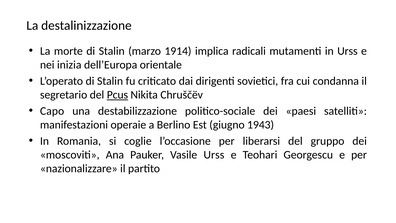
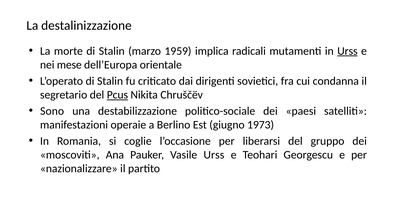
1914: 1914 -> 1959
Urss at (347, 51) underline: none -> present
inizia: inizia -> mese
Capo: Capo -> Sono
1943: 1943 -> 1973
